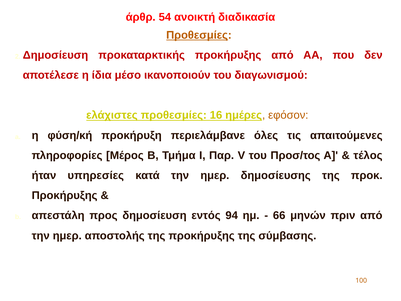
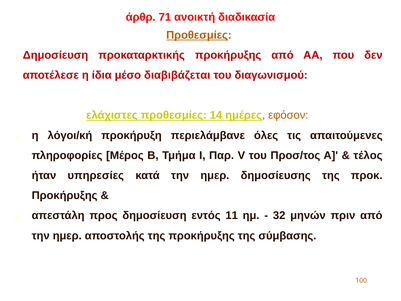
54: 54 -> 71
ικανοποιούν: ικανοποιούν -> διαβιβάζεται
16: 16 -> 14
φύση/κή: φύση/κή -> λόγοι/κή
94: 94 -> 11
66: 66 -> 32
